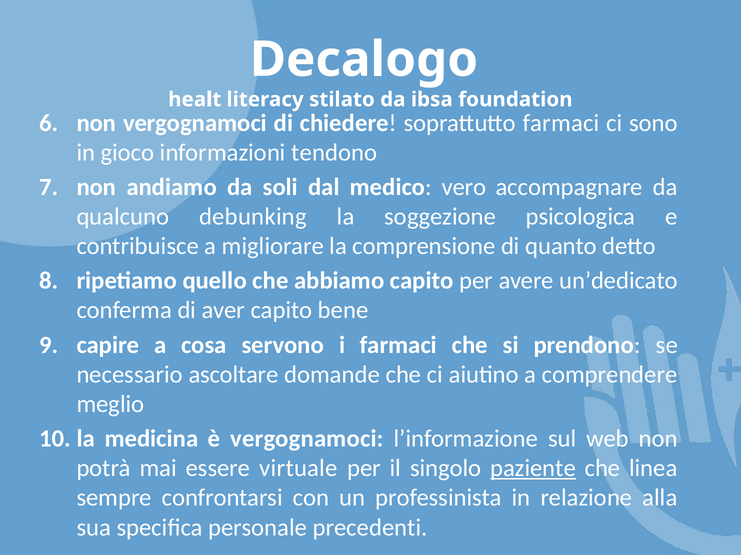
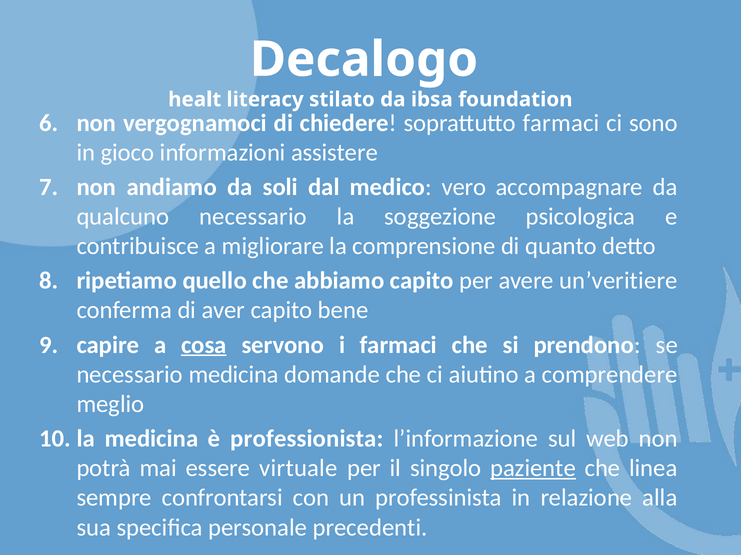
tendono: tendono -> assistere
qualcuno debunking: debunking -> necessario
un’dedicato: un’dedicato -> un’veritiere
cosa underline: none -> present
necessario ascoltare: ascoltare -> medicina
è vergognamoci: vergognamoci -> professionista
